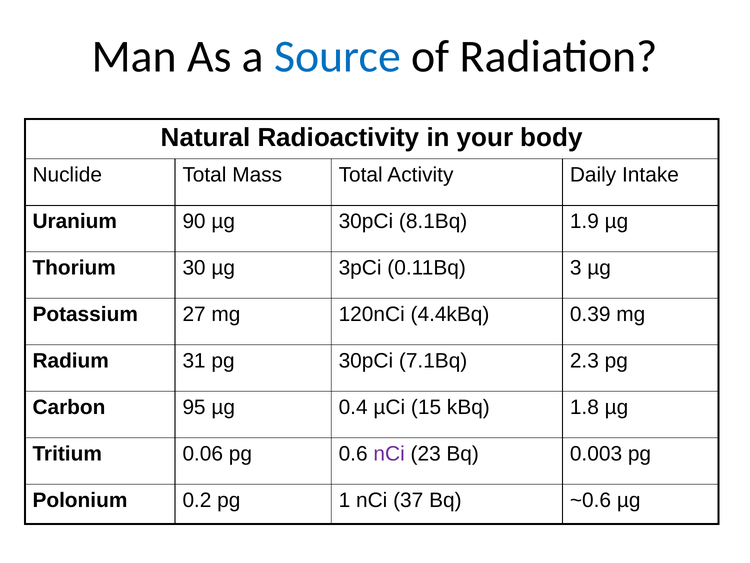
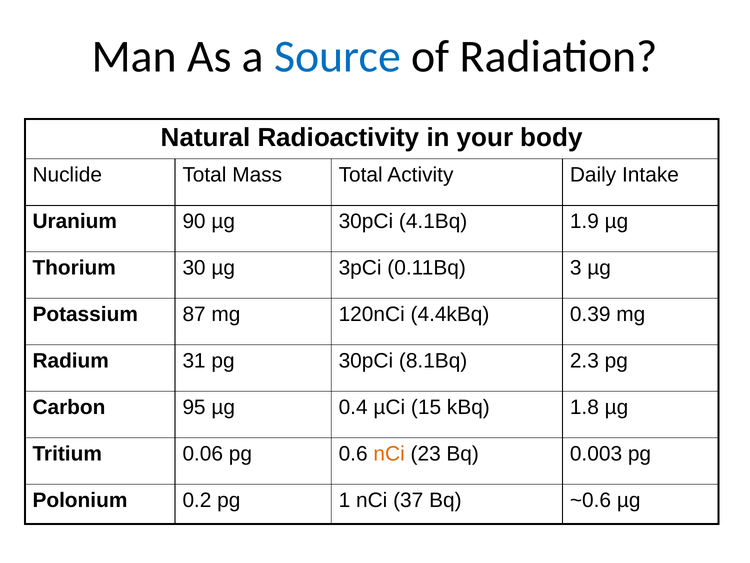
8.1Bq: 8.1Bq -> 4.1Bq
27: 27 -> 87
7.1Bq: 7.1Bq -> 8.1Bq
nCi at (389, 453) colour: purple -> orange
